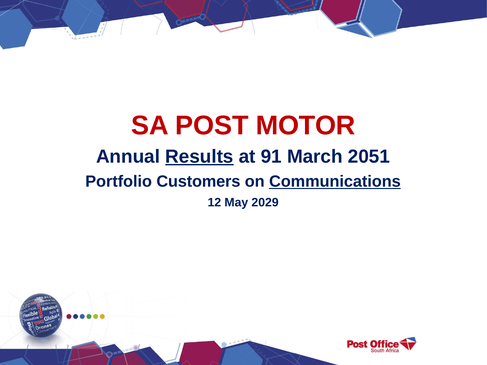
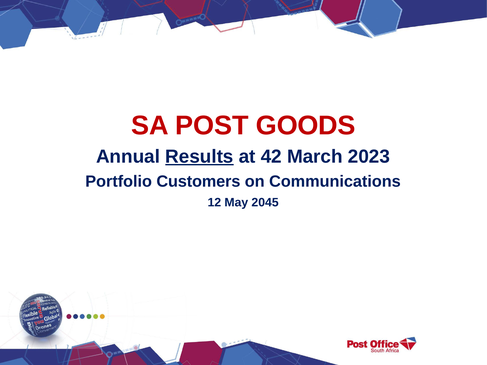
MOTOR: MOTOR -> GOODS
91: 91 -> 42
2051: 2051 -> 2023
Communications underline: present -> none
2029: 2029 -> 2045
